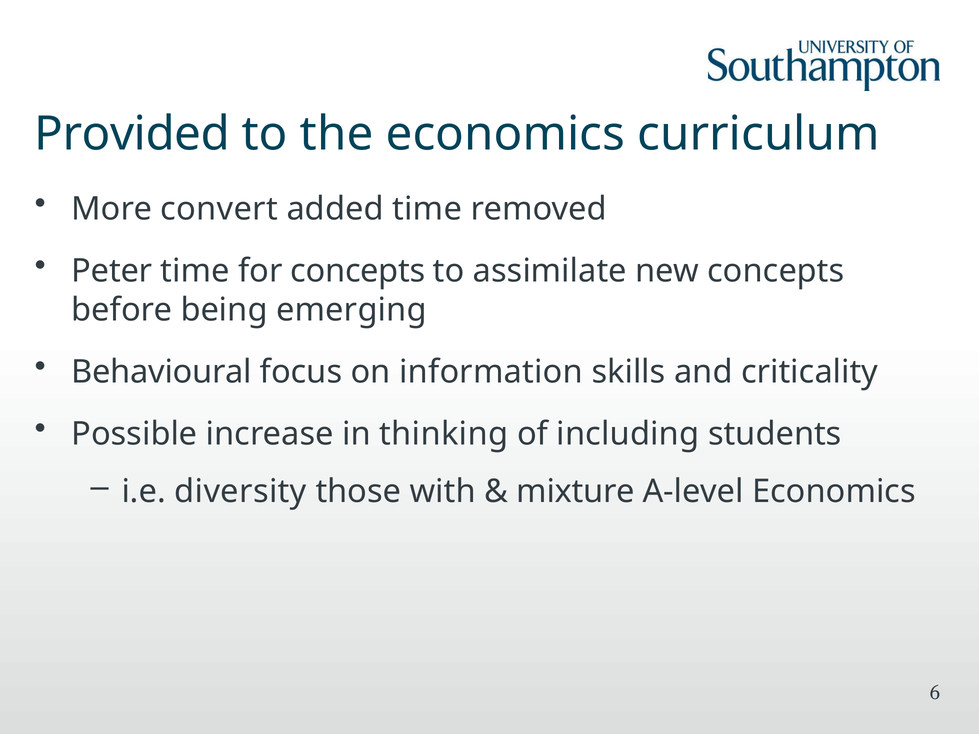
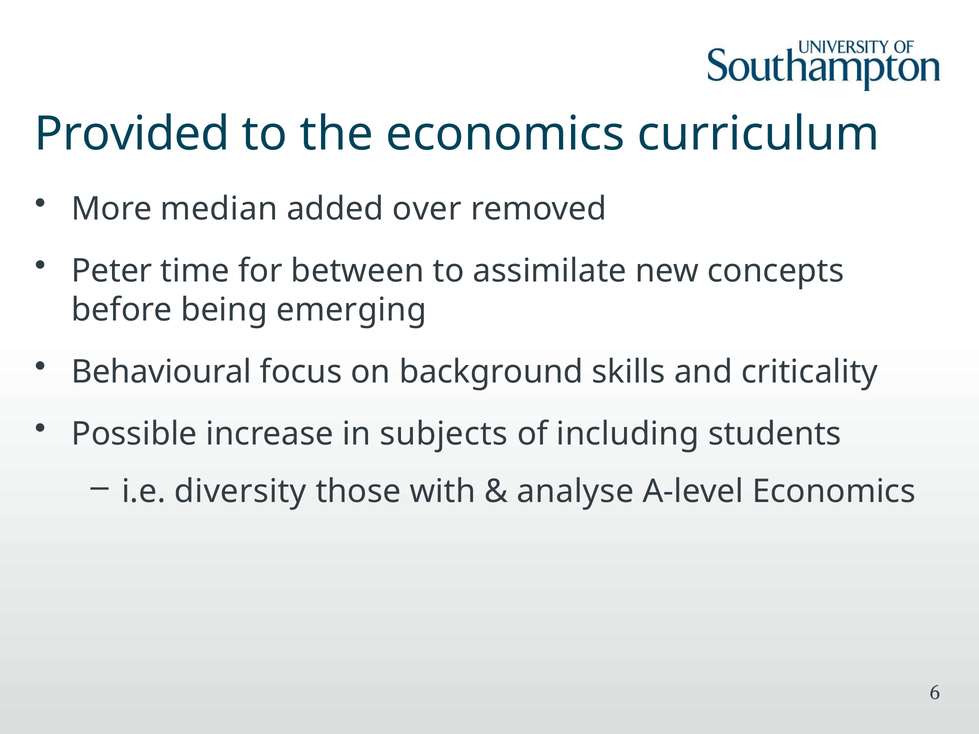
convert: convert -> median
added time: time -> over
for concepts: concepts -> between
information: information -> background
thinking: thinking -> subjects
mixture: mixture -> analyse
